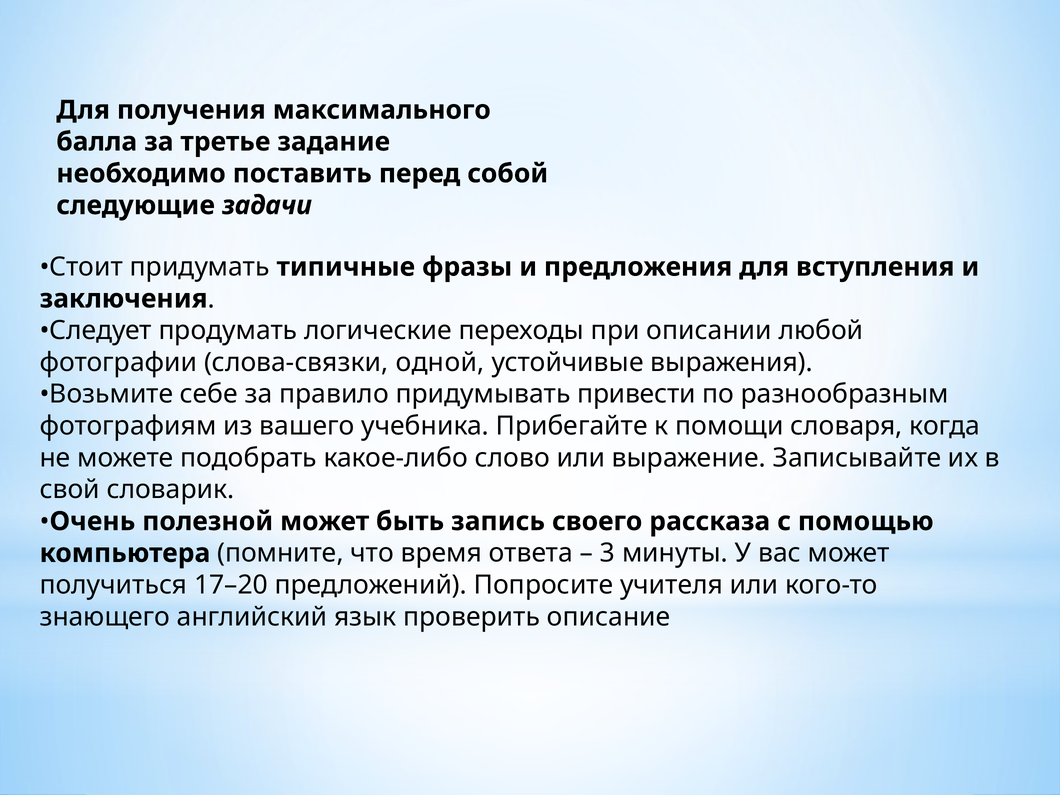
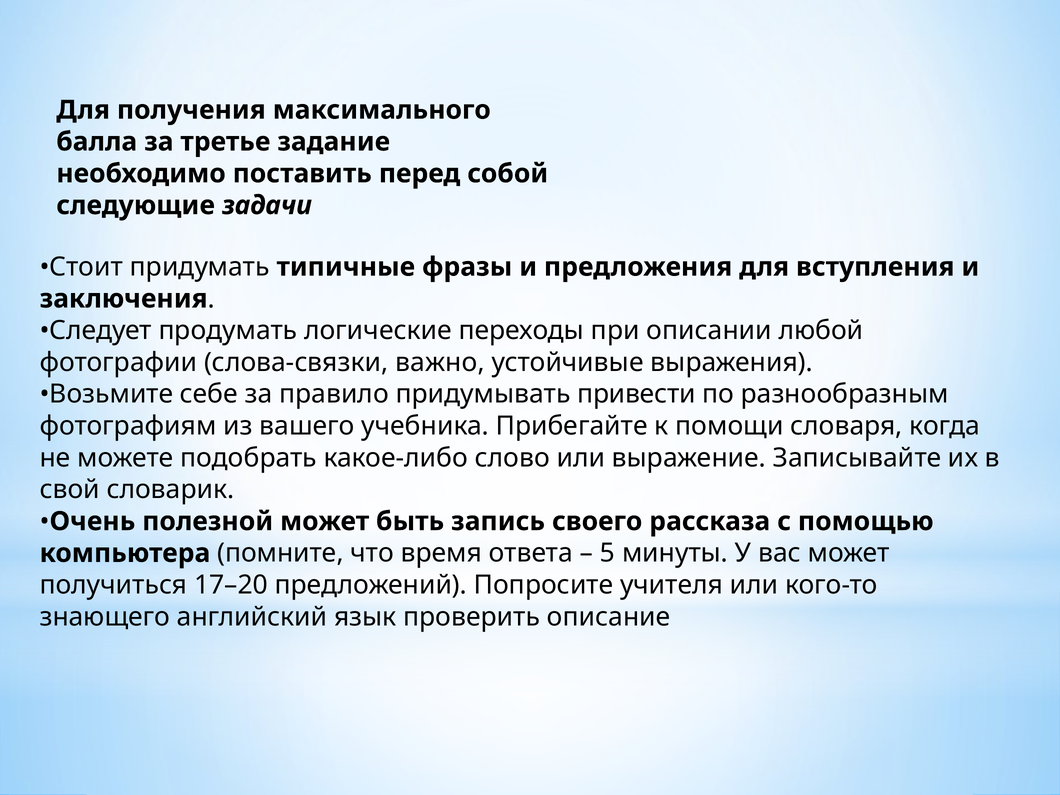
одной: одной -> важно
3: 3 -> 5
